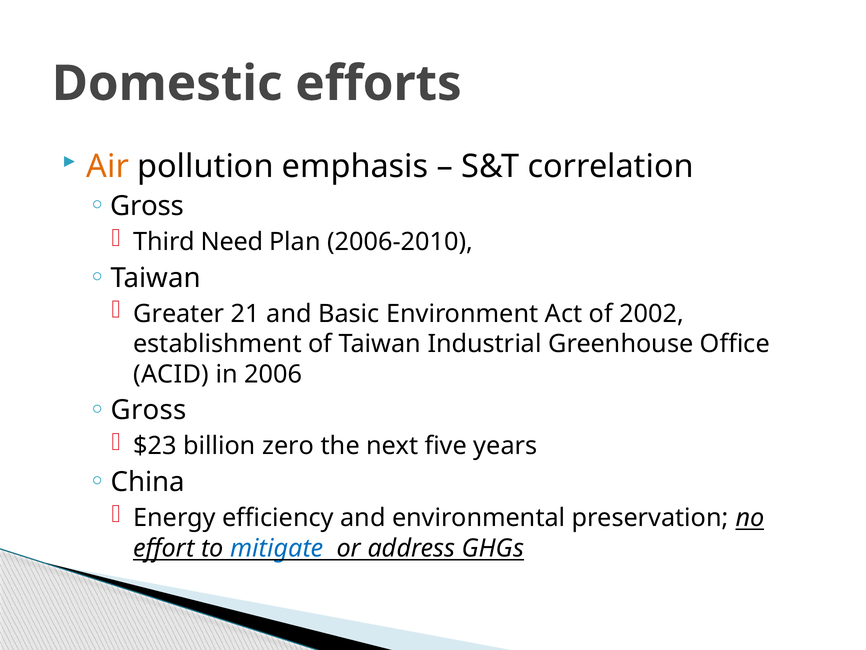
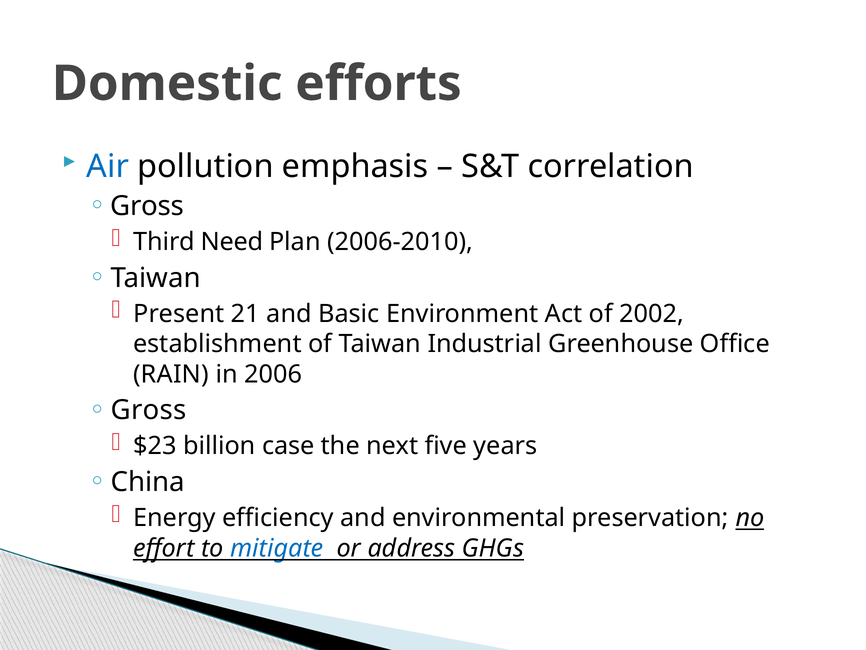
Air colour: orange -> blue
Greater: Greater -> Present
ACID: ACID -> RAIN
zero: zero -> case
